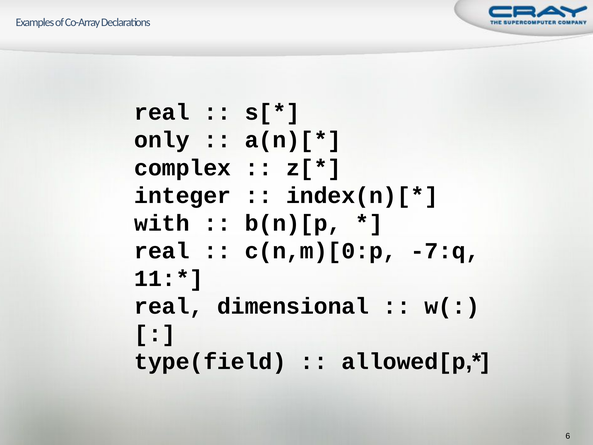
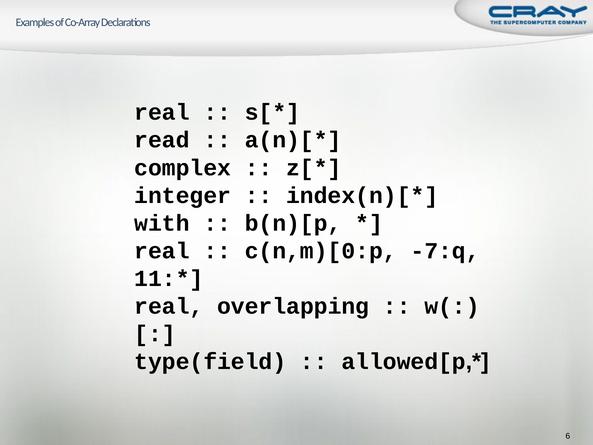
only: only -> read
dimensional: dimensional -> overlapping
